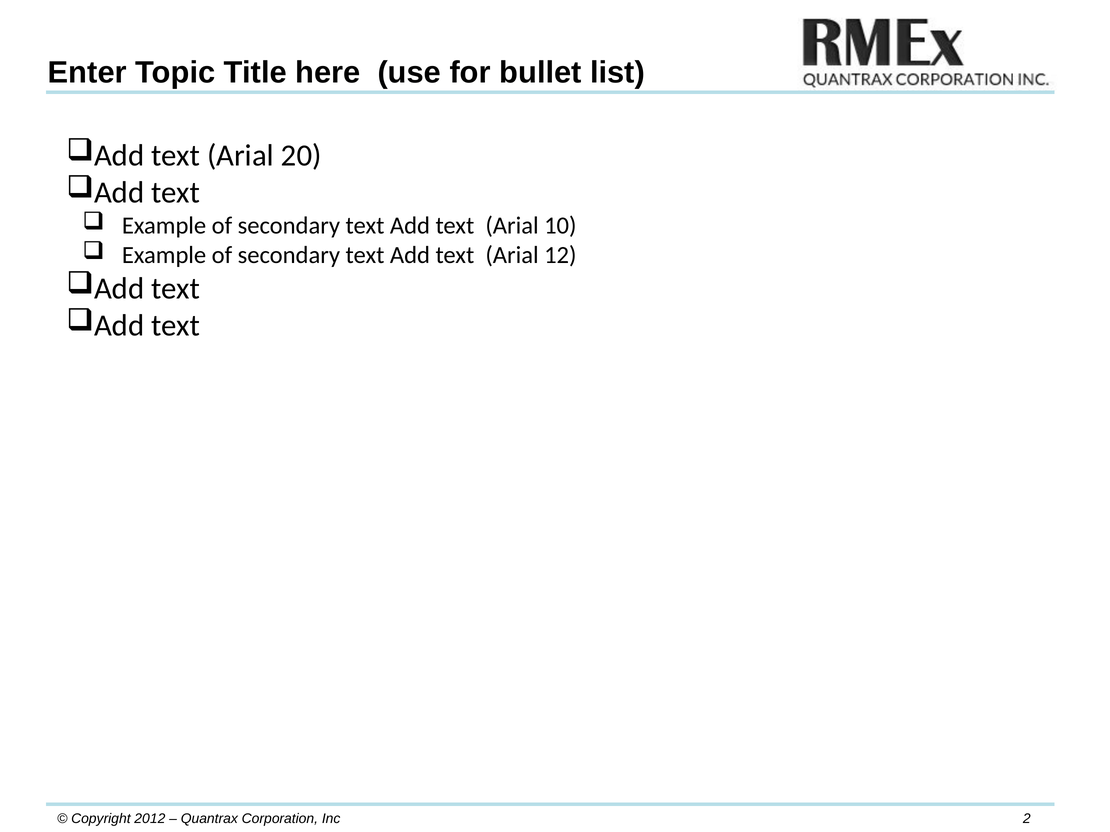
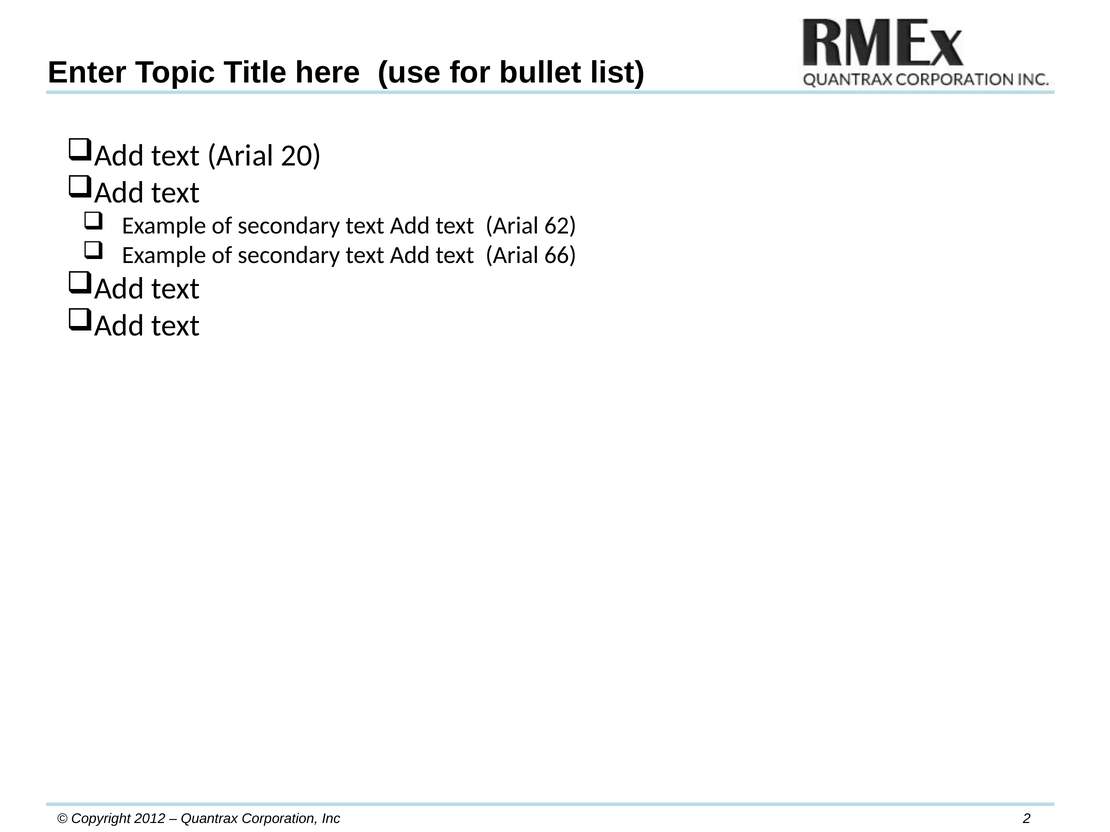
10: 10 -> 62
12: 12 -> 66
